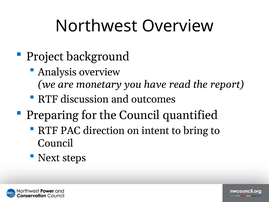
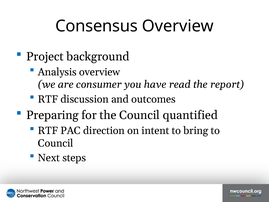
Northwest: Northwest -> Consensus
monetary: monetary -> consumer
